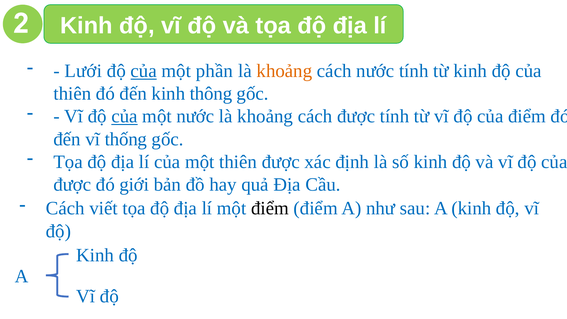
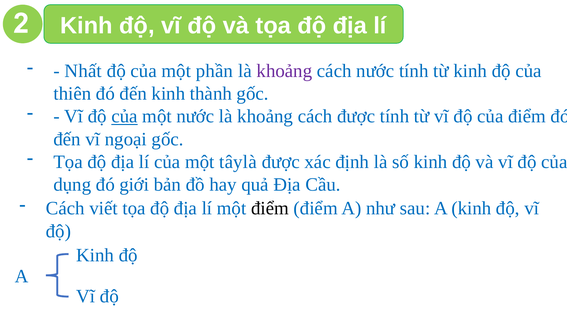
Lưới: Lưới -> Nhất
của at (144, 71) underline: present -> none
khoảng at (284, 71) colour: orange -> purple
thông: thông -> thành
thống: thống -> ngoại
một thiên: thiên -> tâylà
được at (72, 184): được -> dụng
